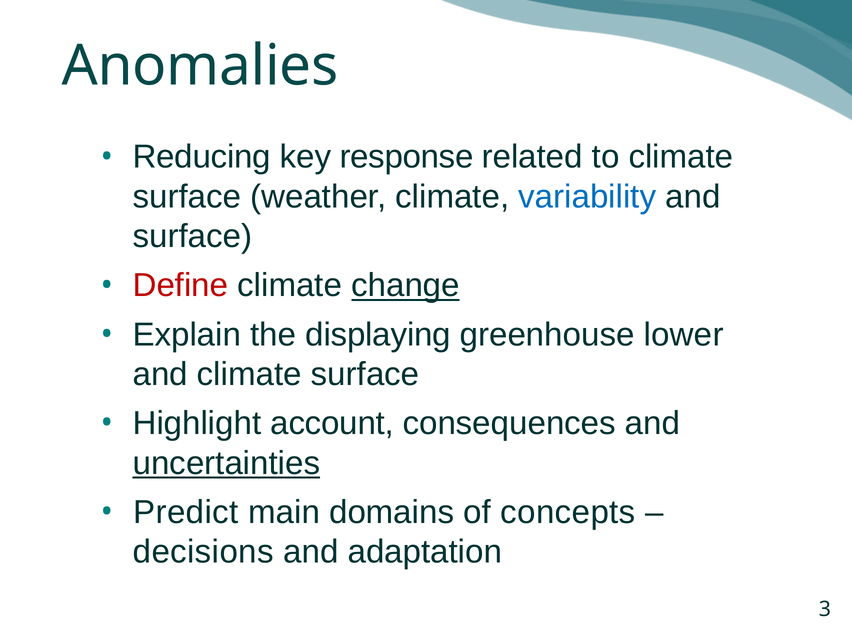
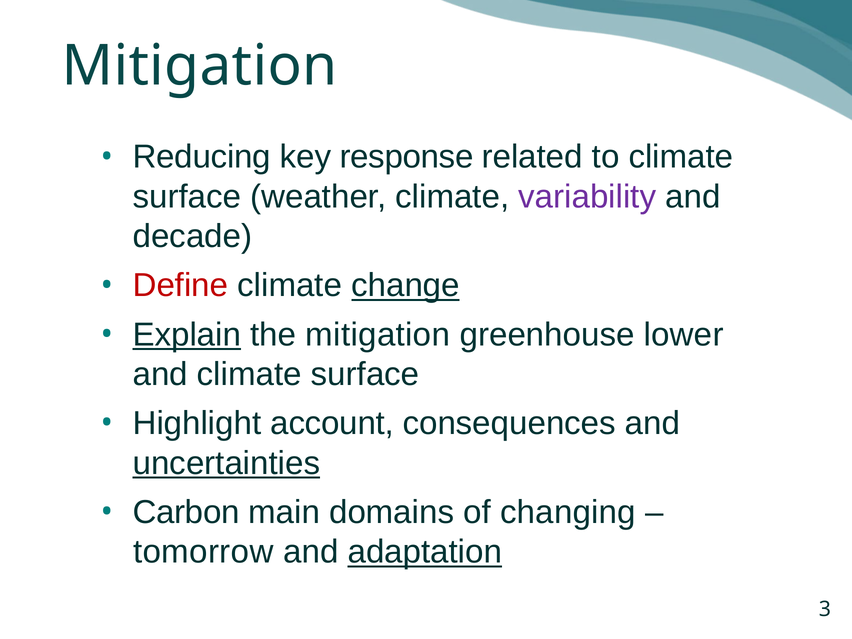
Anomalies at (200, 66): Anomalies -> Mitigation
variability colour: blue -> purple
surface at (192, 236): surface -> decade
Explain underline: none -> present
the displaying: displaying -> mitigation
Predict: Predict -> Carbon
concepts: concepts -> changing
decisions: decisions -> tomorrow
adaptation underline: none -> present
